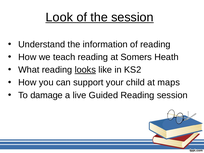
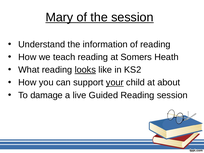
Look: Look -> Mary
your underline: none -> present
maps: maps -> about
